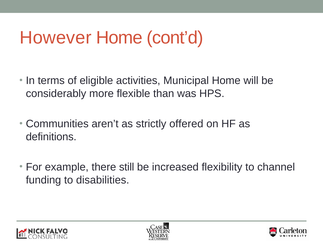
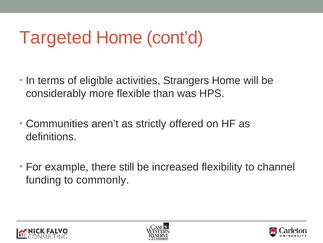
However: However -> Targeted
Municipal: Municipal -> Strangers
disabilities: disabilities -> commonly
